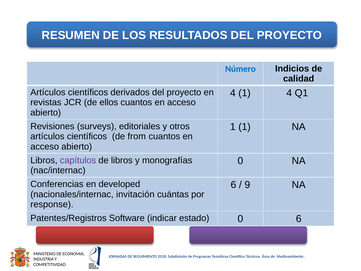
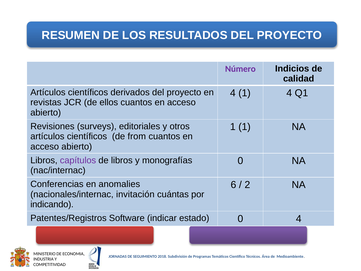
Número colour: blue -> purple
developed: developed -> anomalies
9: 9 -> 2
response: response -> indicando
0 6: 6 -> 4
